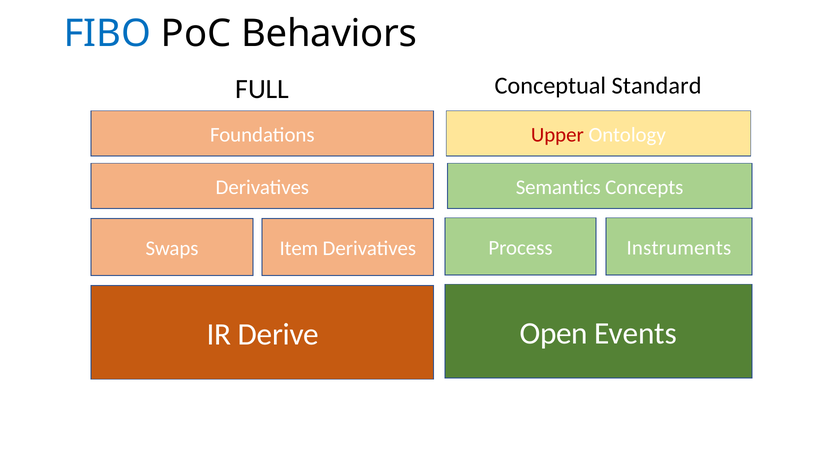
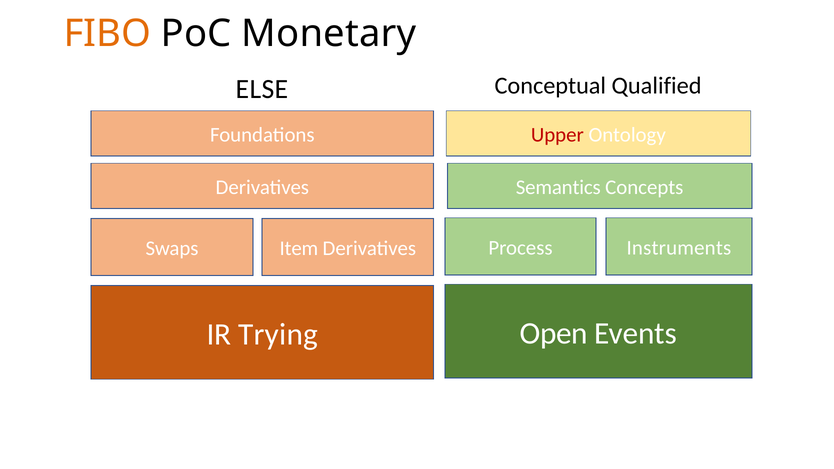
FIBO colour: blue -> orange
Behaviors: Behaviors -> Monetary
FULL: FULL -> ELSE
Standard: Standard -> Qualified
Derive: Derive -> Trying
